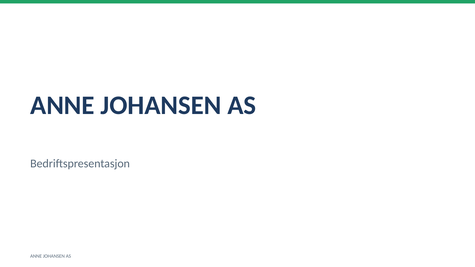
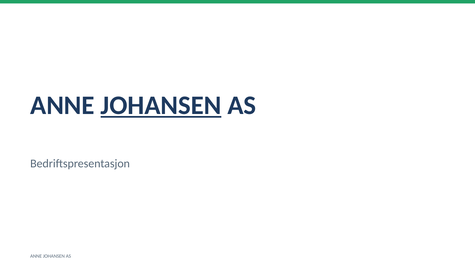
JOHANSEN at (161, 105) underline: none -> present
